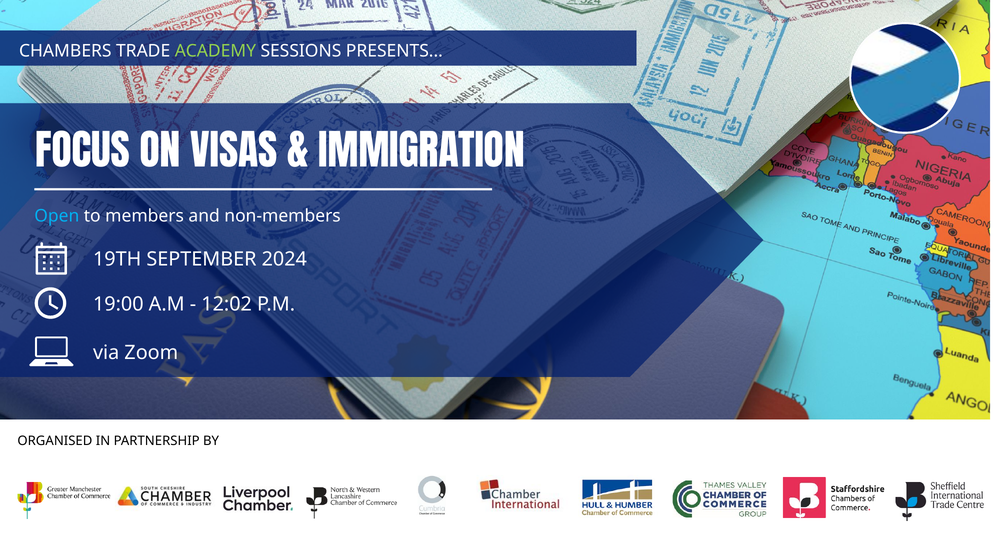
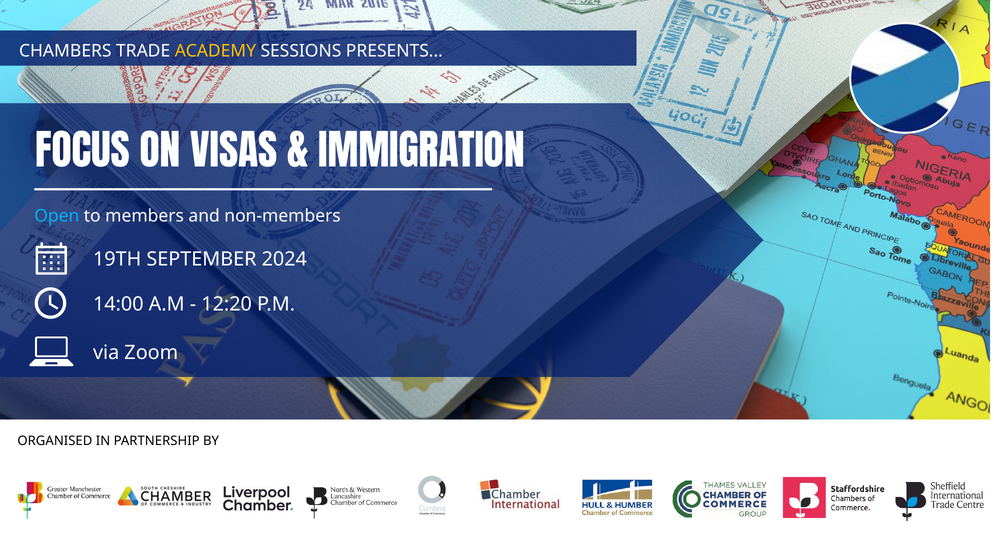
ACADEMY colour: light green -> yellow
19:00: 19:00 -> 14:00
12:02: 12:02 -> 12:20
